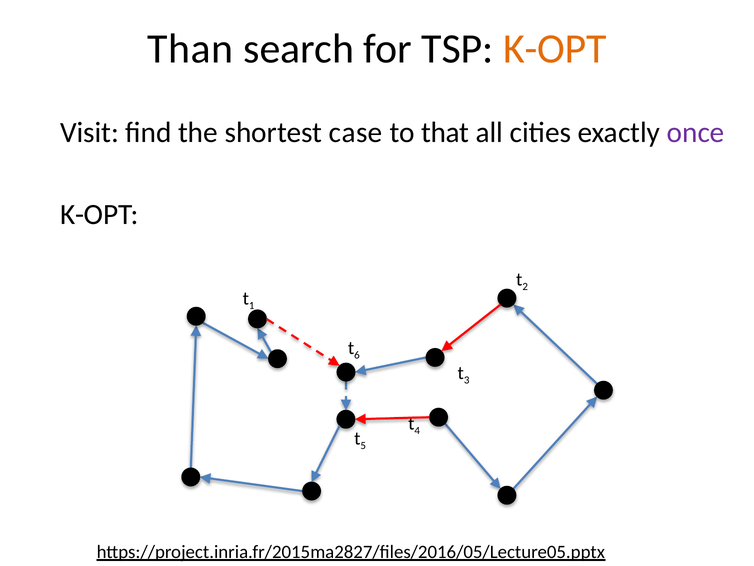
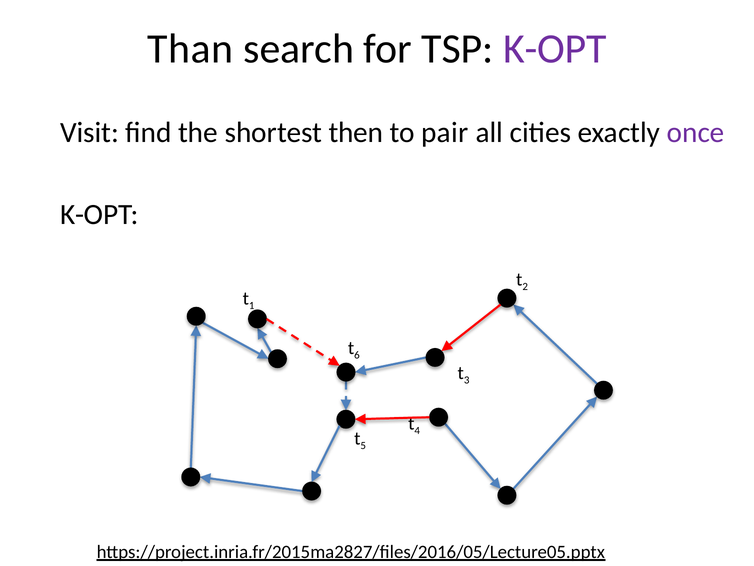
K-OPT at (555, 49) colour: orange -> purple
case: case -> then
that: that -> pair
